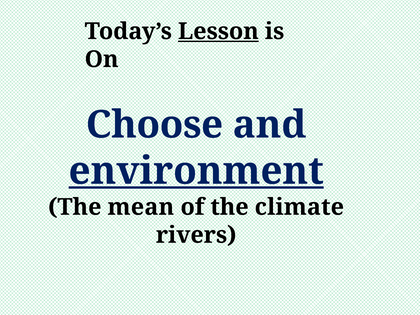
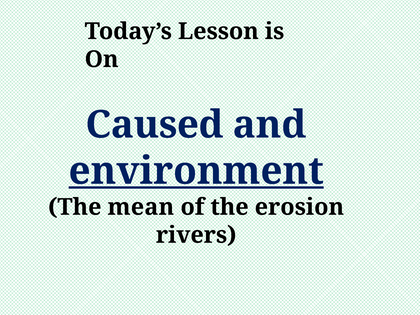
Lesson underline: present -> none
Choose: Choose -> Caused
climate: climate -> erosion
